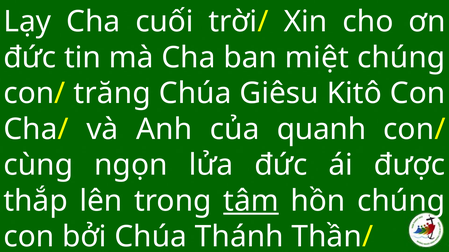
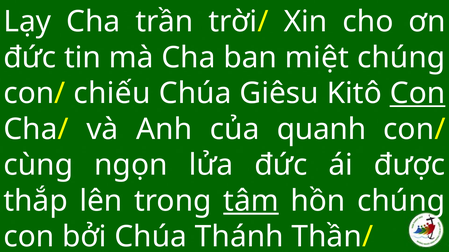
cuối: cuối -> trần
trăng: trăng -> chiếu
Con at (418, 94) underline: none -> present
